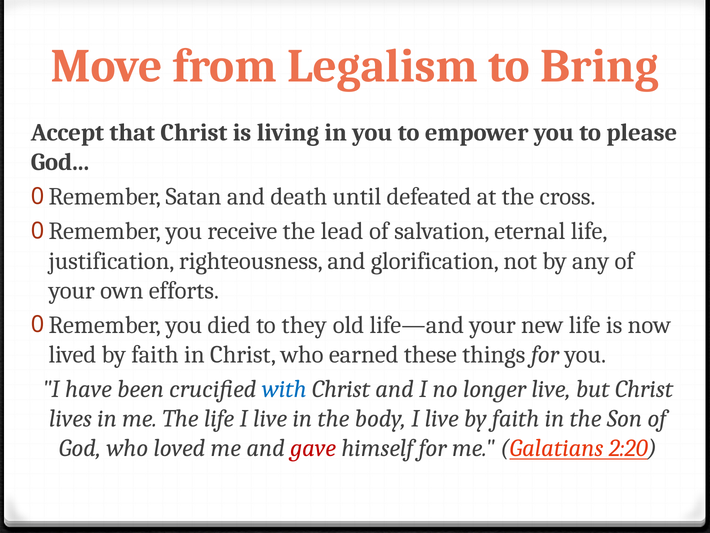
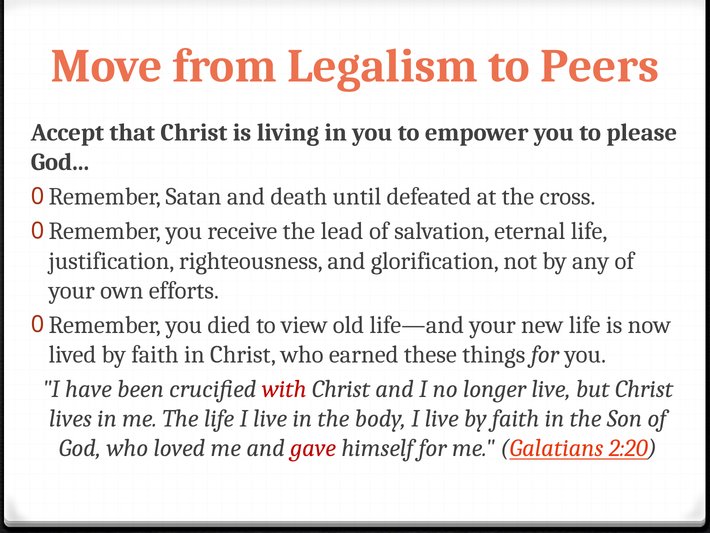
Bring: Bring -> Peers
they: they -> view
with colour: blue -> red
